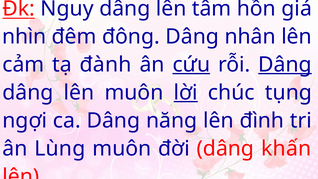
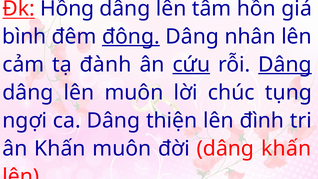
Nguy: Nguy -> Hồng
nhìn: nhìn -> bình
đông underline: none -> present
lời underline: present -> none
năng: năng -> thiện
ân Lùng: Lùng -> Khấn
